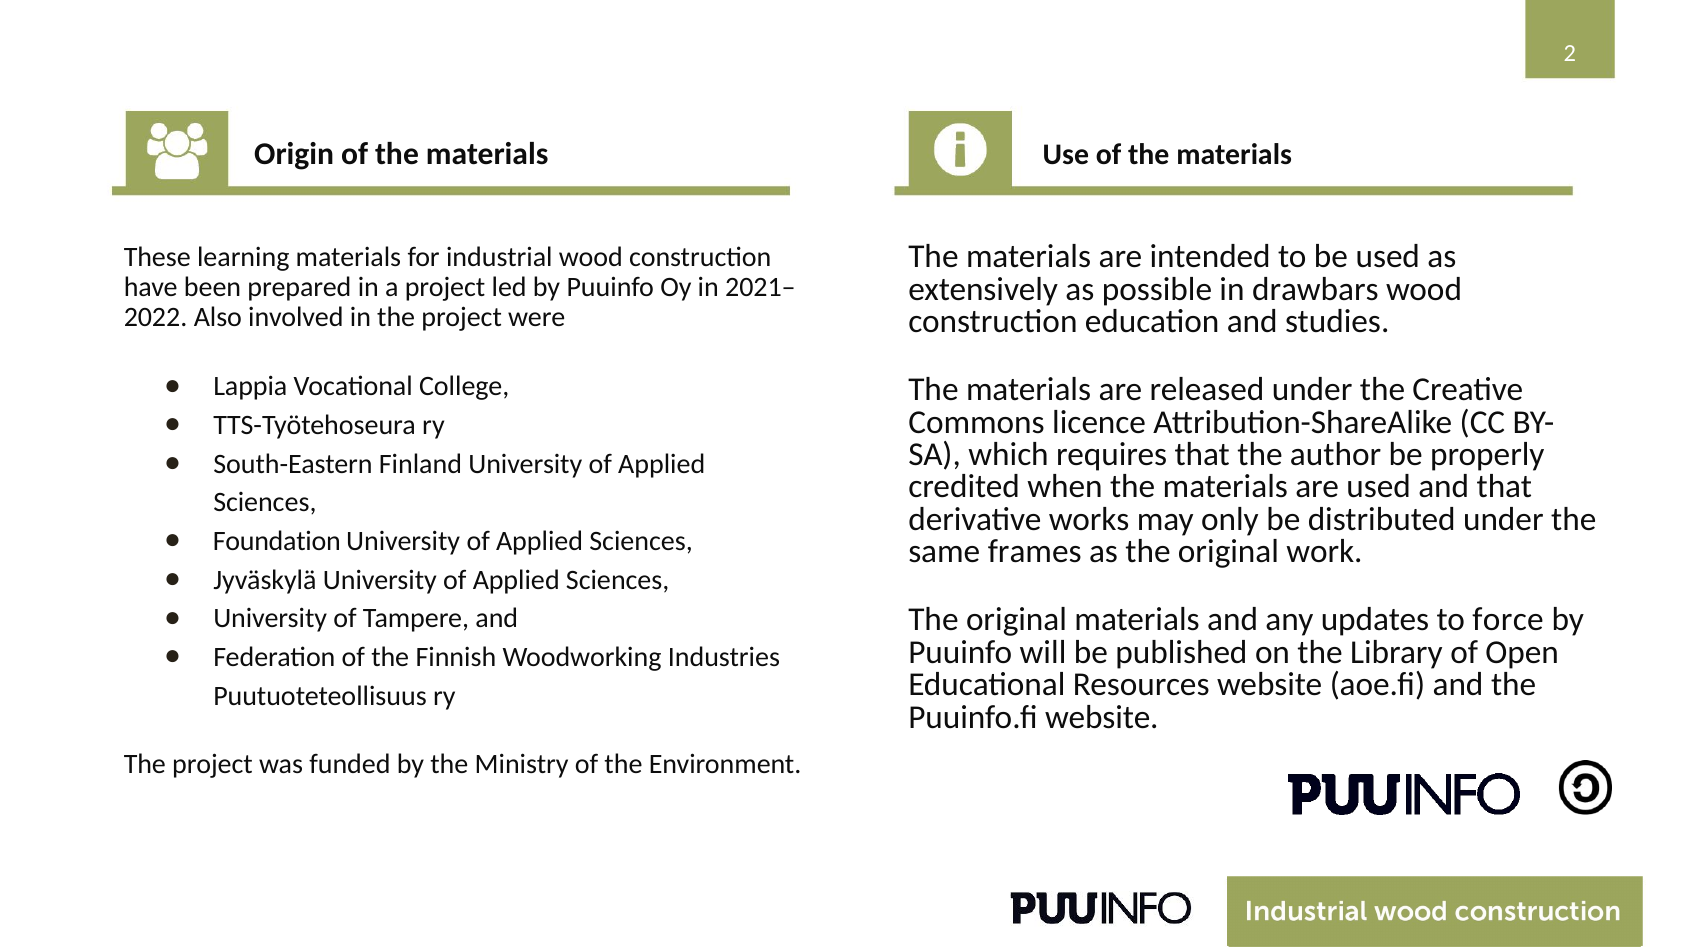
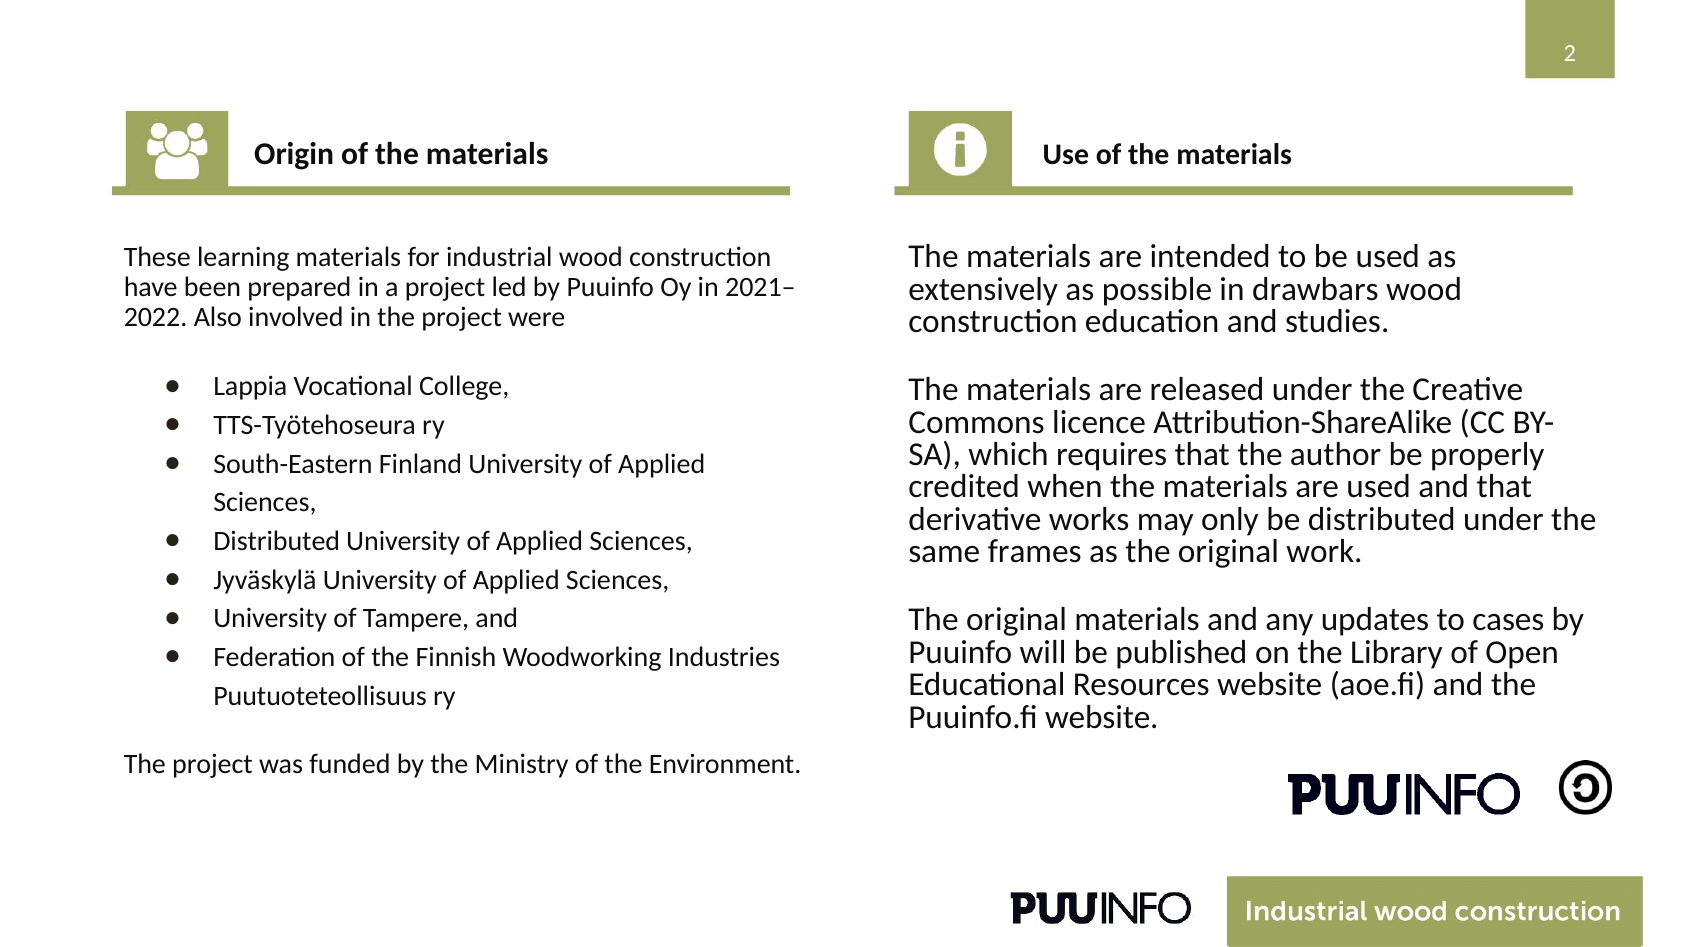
Foundation at (277, 541): Foundation -> Distributed
force: force -> cases
